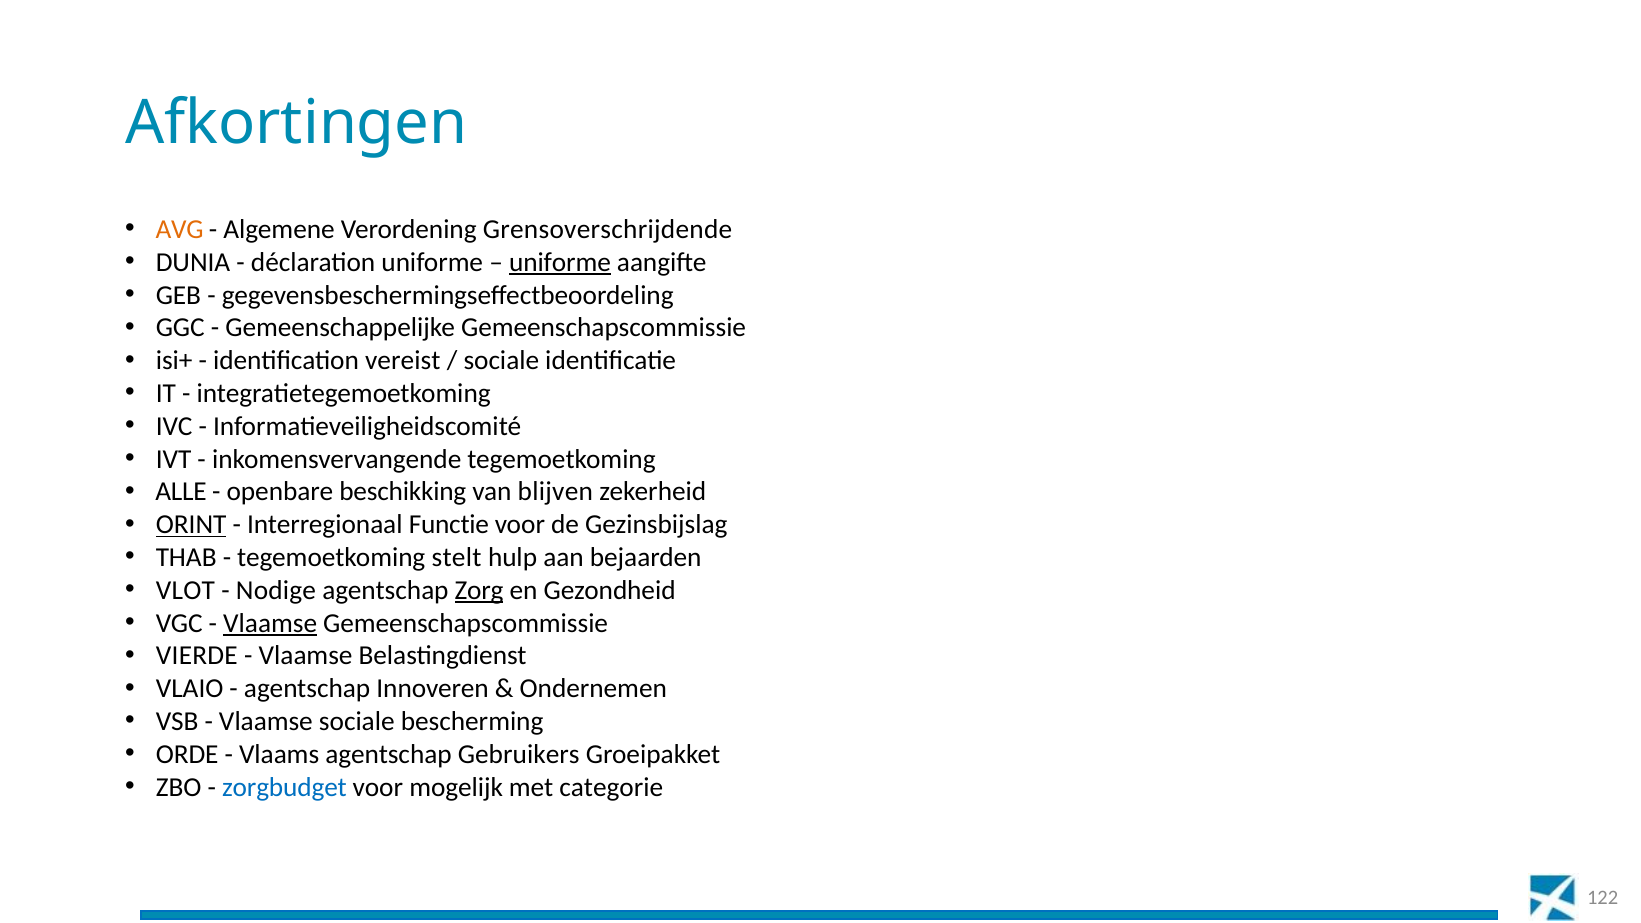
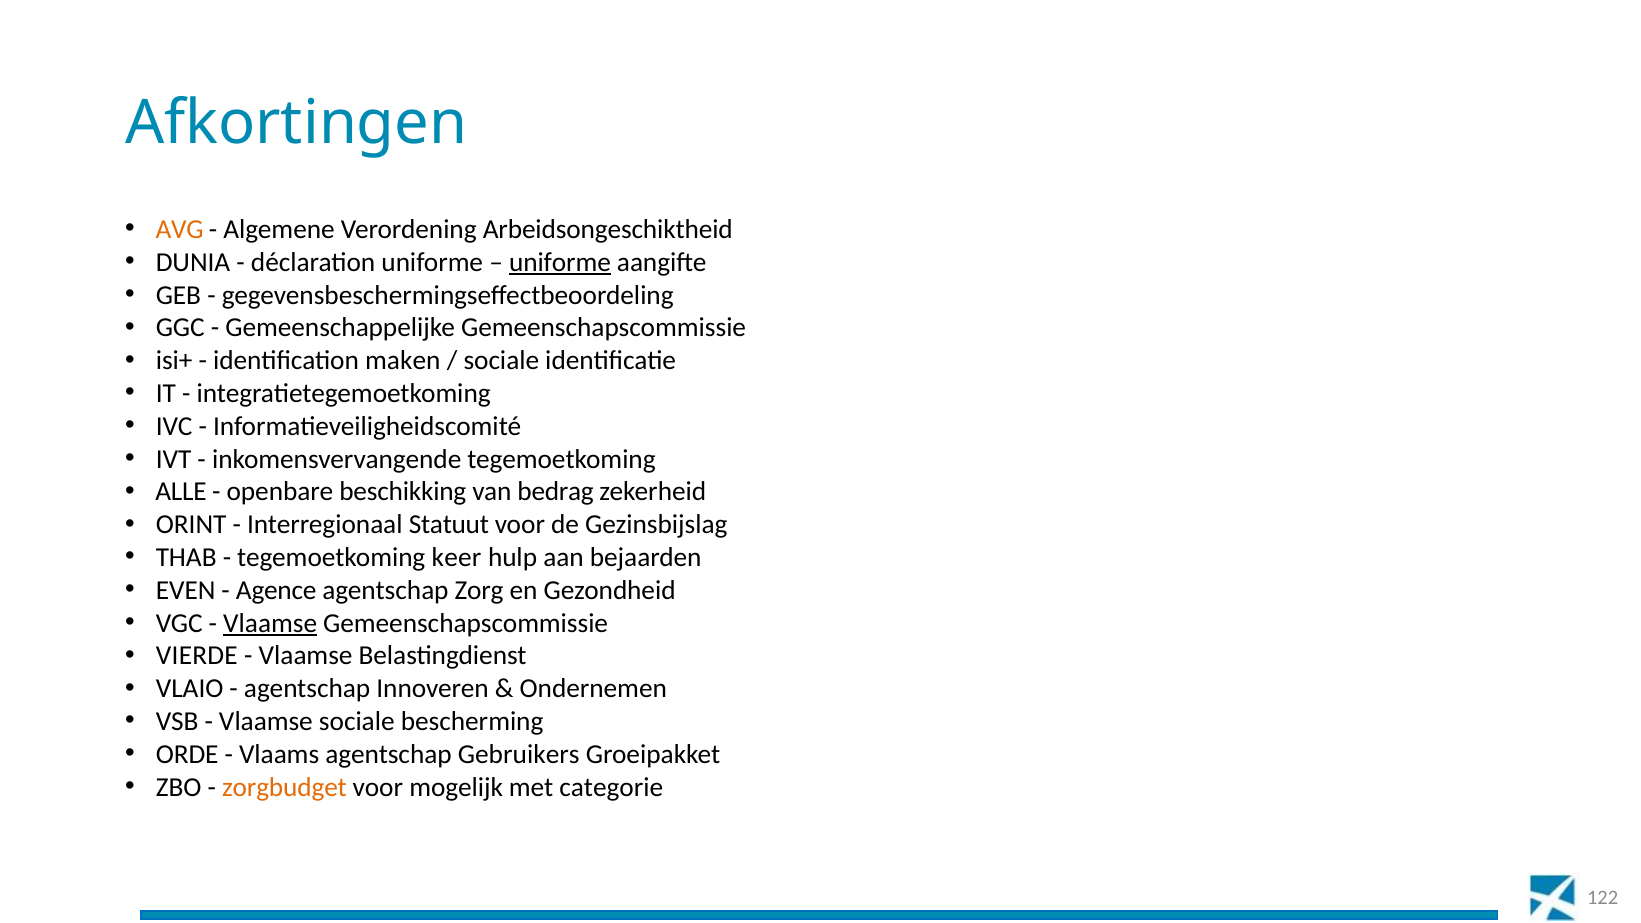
Grensoverschrijdende: Grensoverschrijdende -> Arbeidsongeschiktheid
vereist: vereist -> maken
blijven: blijven -> bedrag
ORINT underline: present -> none
Functie: Functie -> Statuut
stelt: stelt -> keer
VLOT: VLOT -> EVEN
Nodige: Nodige -> Agence
Zorg underline: present -> none
zorgbudget colour: blue -> orange
